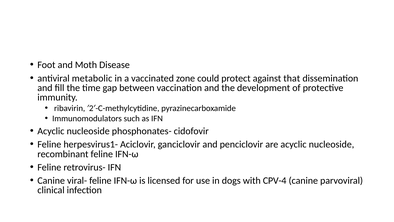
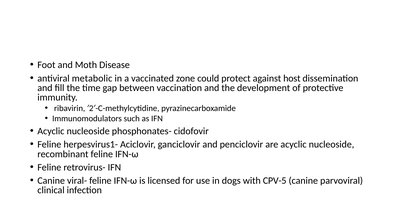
that: that -> host
CPV-4: CPV-4 -> CPV-5
